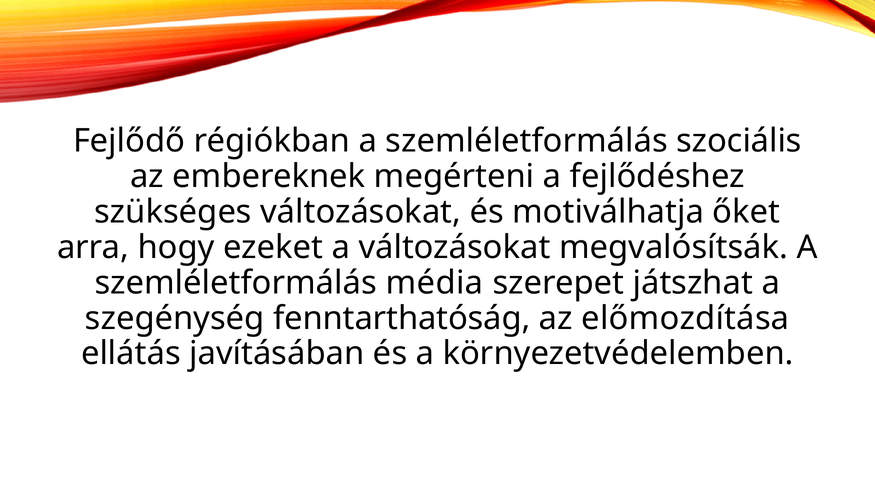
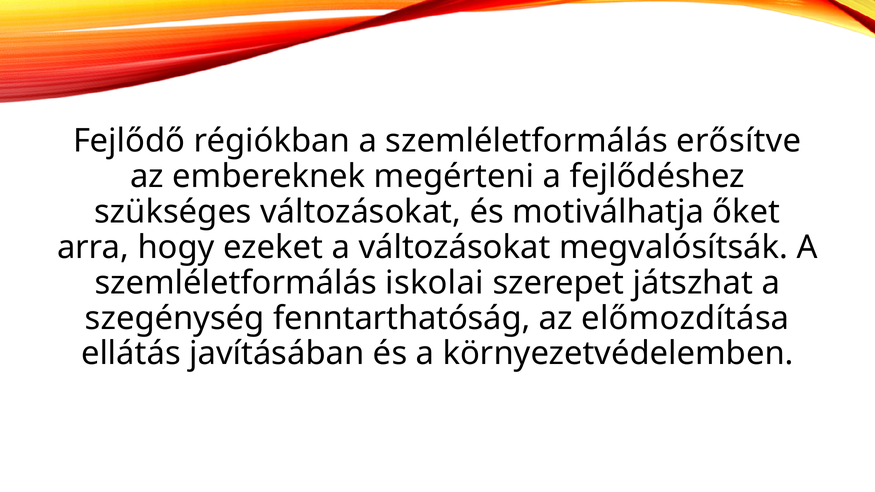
szociális: szociális -> erősítve
média: média -> iskolai
